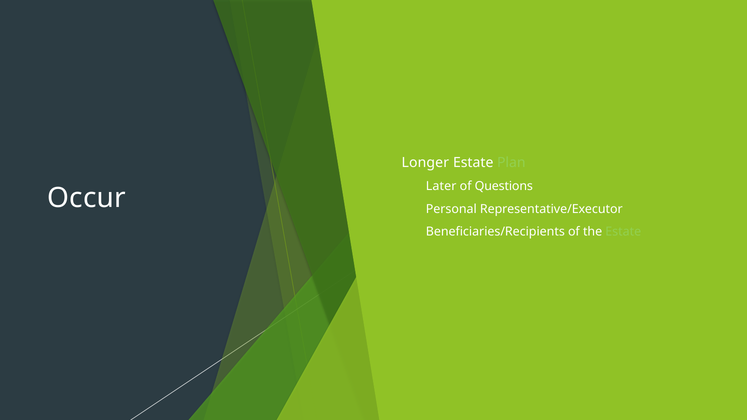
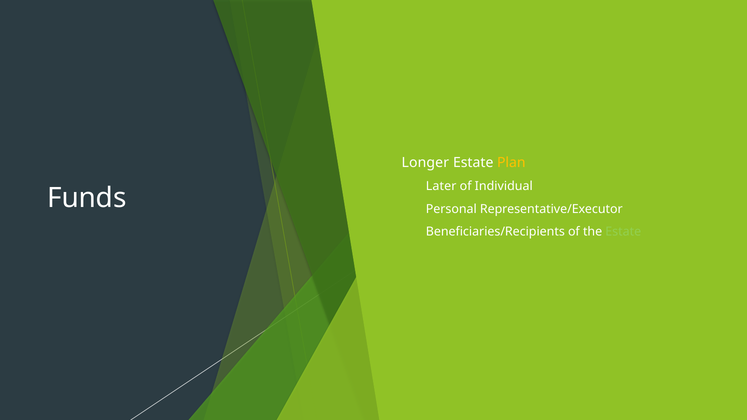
Plan colour: light green -> yellow
Questions: Questions -> Individual
Occur: Occur -> Funds
